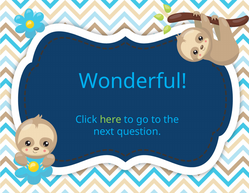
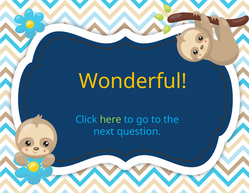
Wonderful colour: light blue -> yellow
